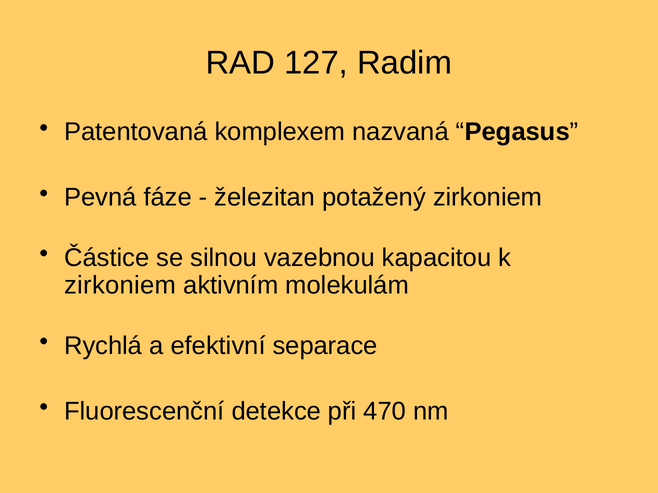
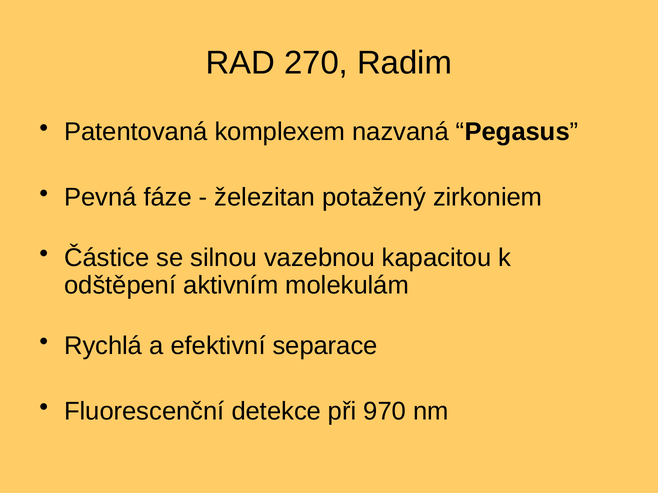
127: 127 -> 270
zirkoniem at (120, 286): zirkoniem -> odštěpení
470: 470 -> 970
